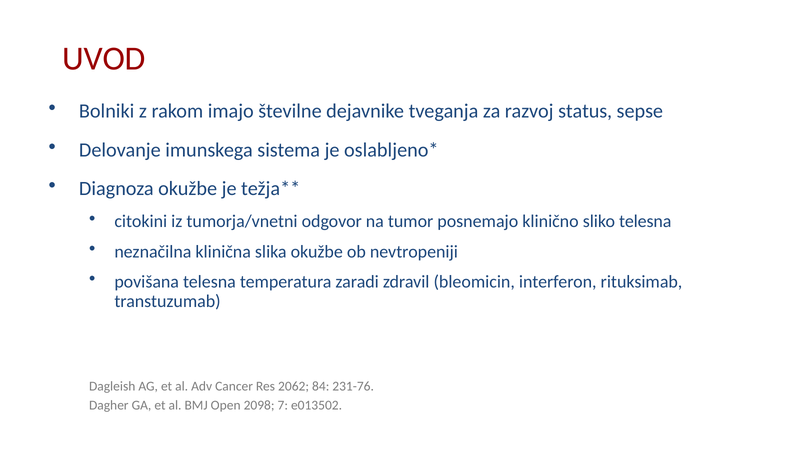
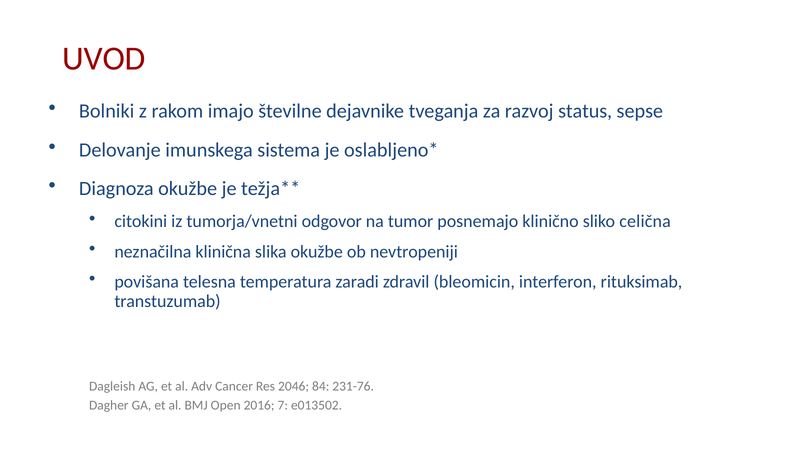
sliko telesna: telesna -> celična
2062: 2062 -> 2046
2098: 2098 -> 2016
